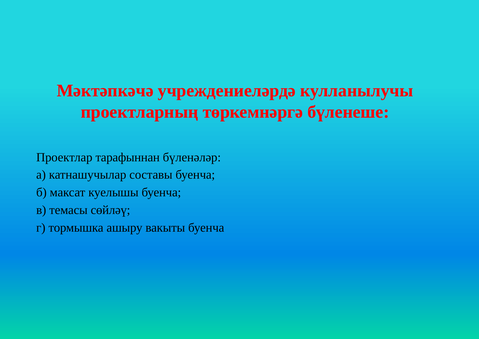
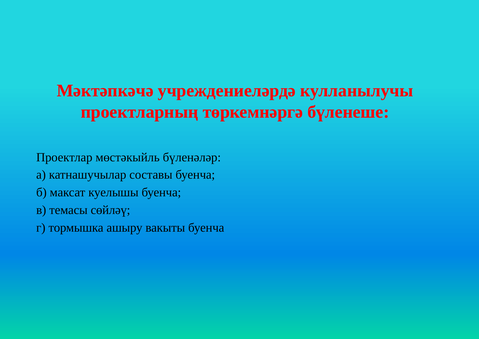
тарафыннан: тарафыннан -> мөстәкыйль
